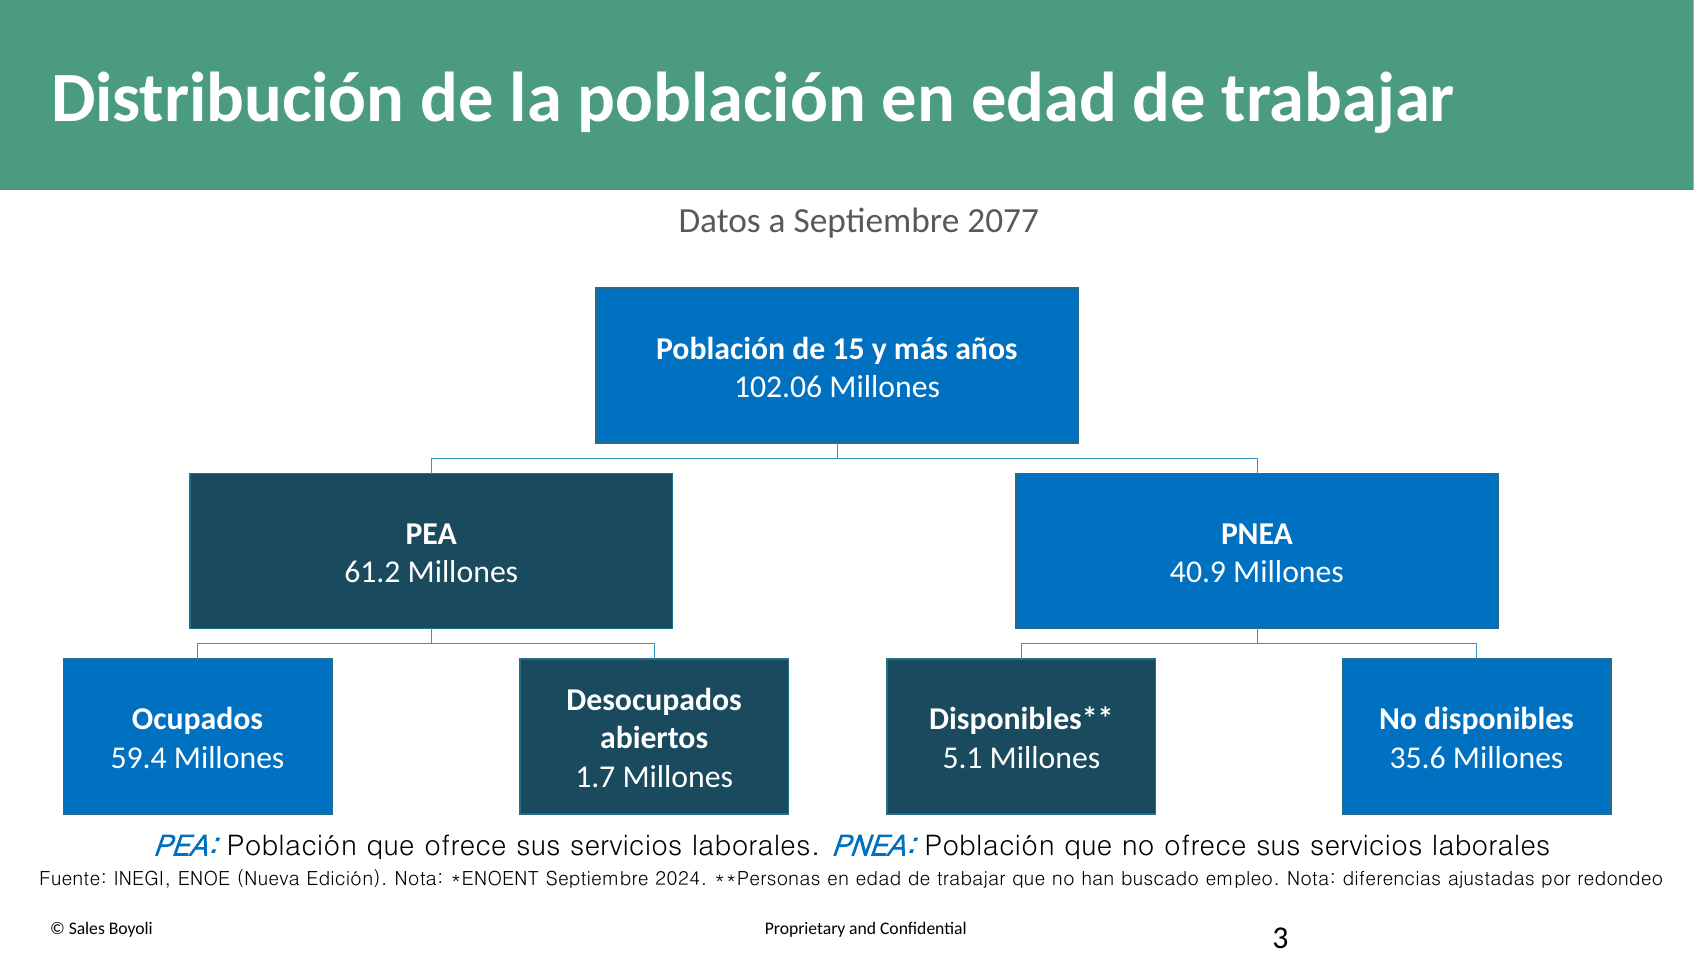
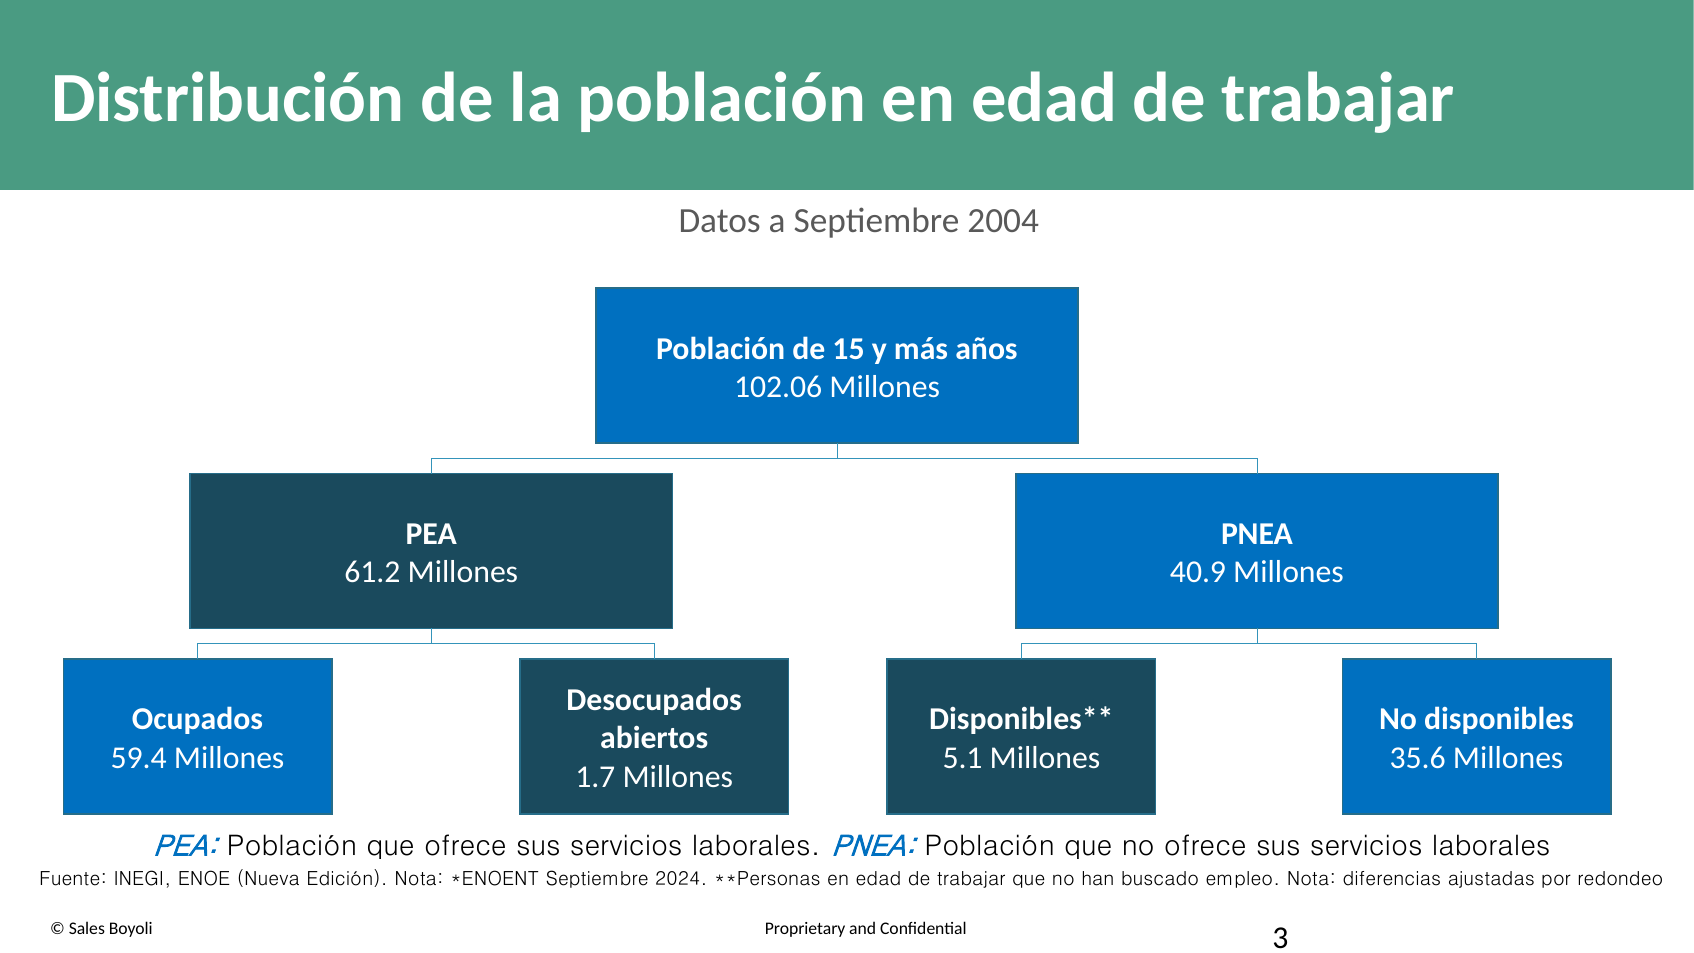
2077: 2077 -> 2004
